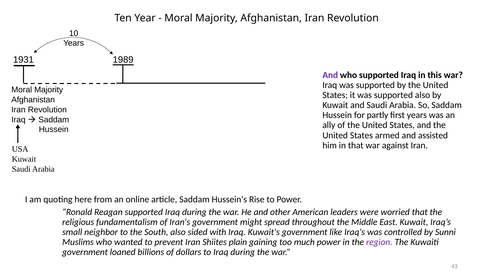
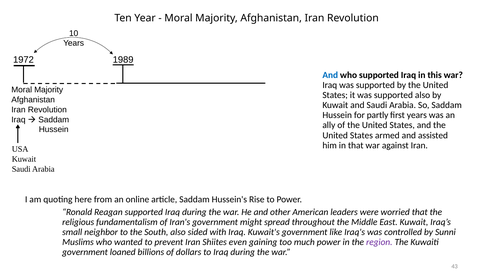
1931: 1931 -> 1972
And at (330, 75) colour: purple -> blue
plain: plain -> even
